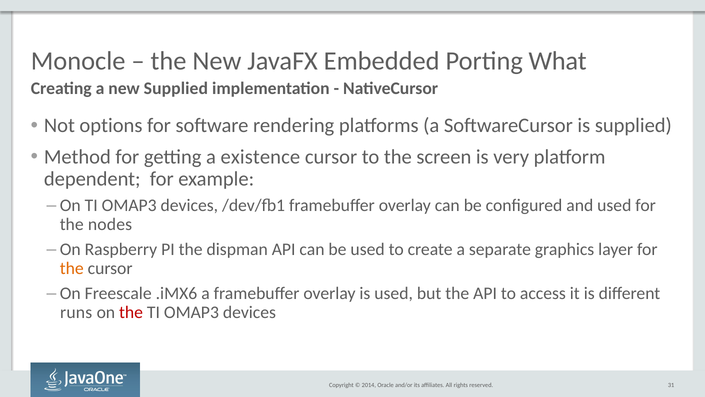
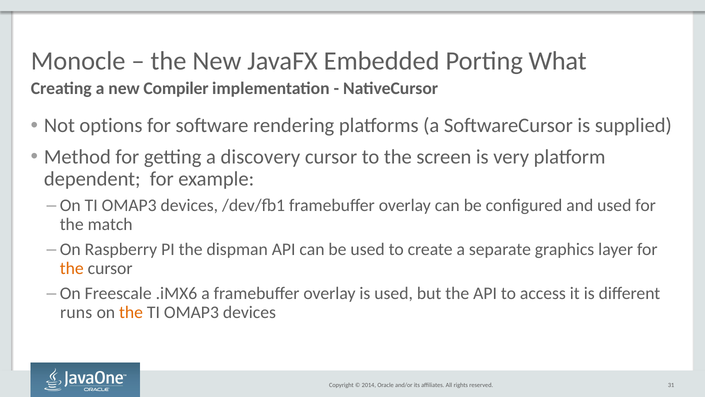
new Supplied: Supplied -> Compiler
existence: existence -> discovery
nodes: nodes -> match
the at (131, 312) colour: red -> orange
